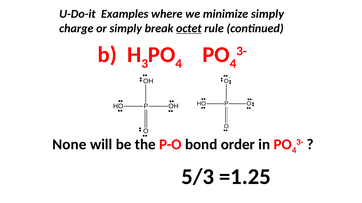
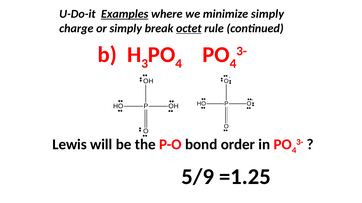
Examples underline: none -> present
None: None -> Lewis
5/3: 5/3 -> 5/9
